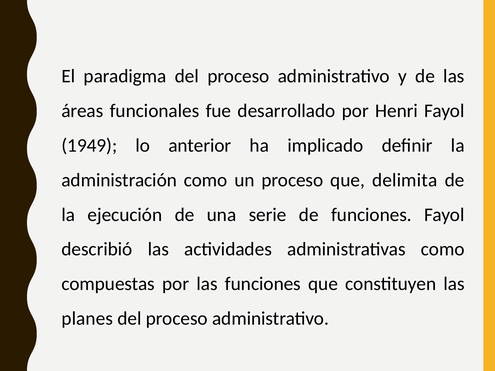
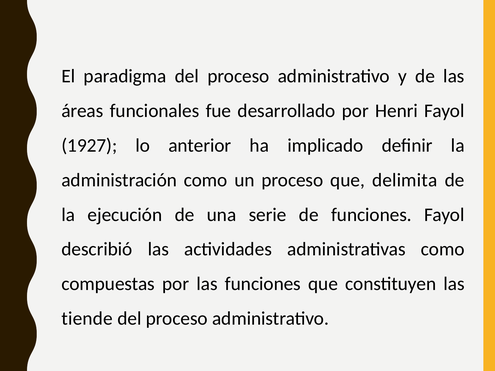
1949: 1949 -> 1927
planes: planes -> tiende
